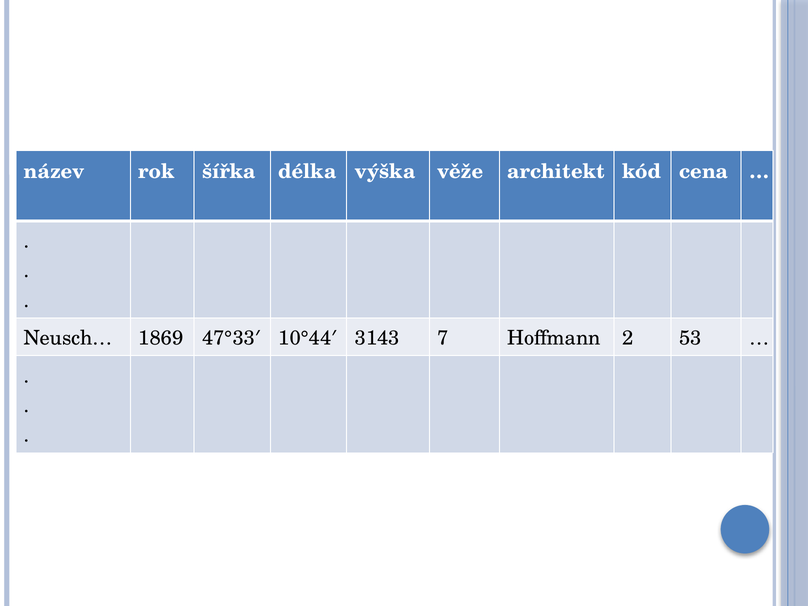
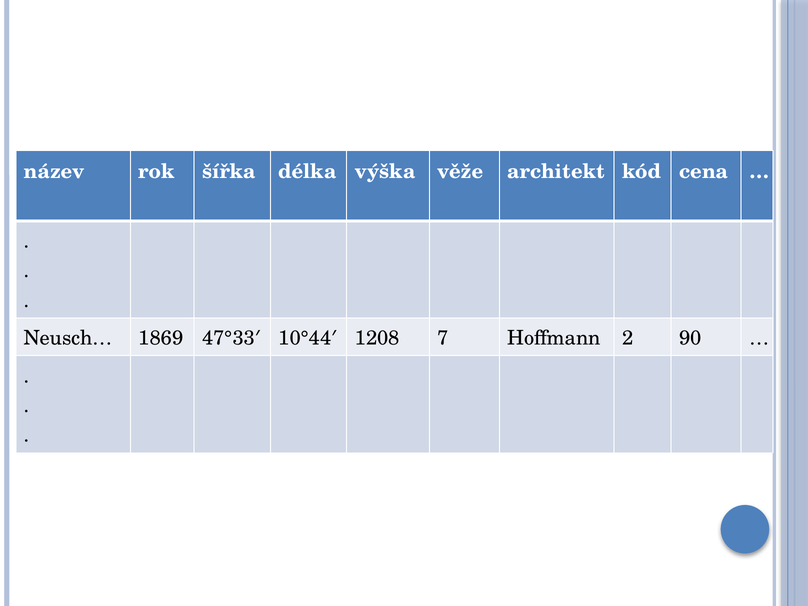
3143: 3143 -> 1208
53: 53 -> 90
